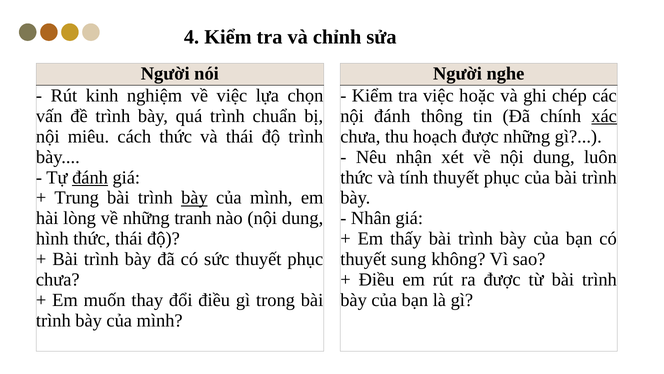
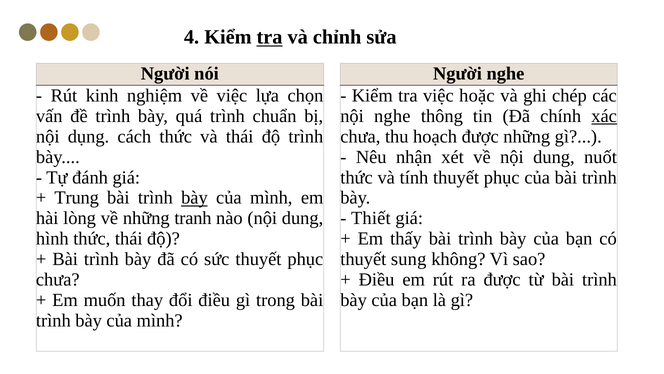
tra at (270, 37) underline: none -> present
nội đánh: đánh -> nghe
miêu: miêu -> dụng
luôn: luôn -> nuốt
đánh at (90, 177) underline: present -> none
Nhân: Nhân -> Thiết
